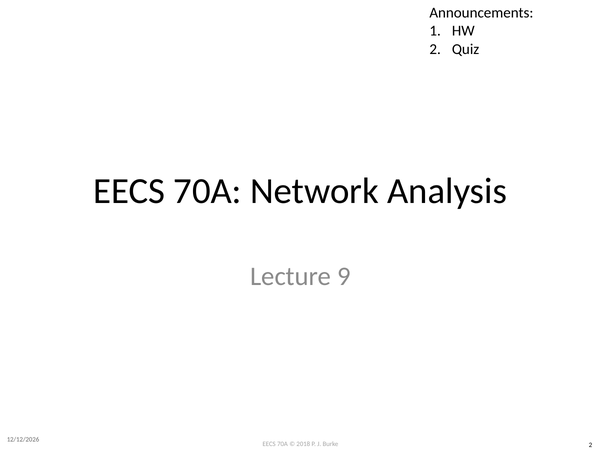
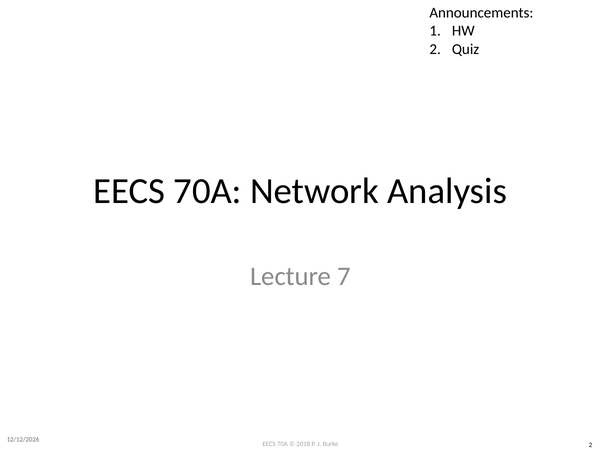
9: 9 -> 7
